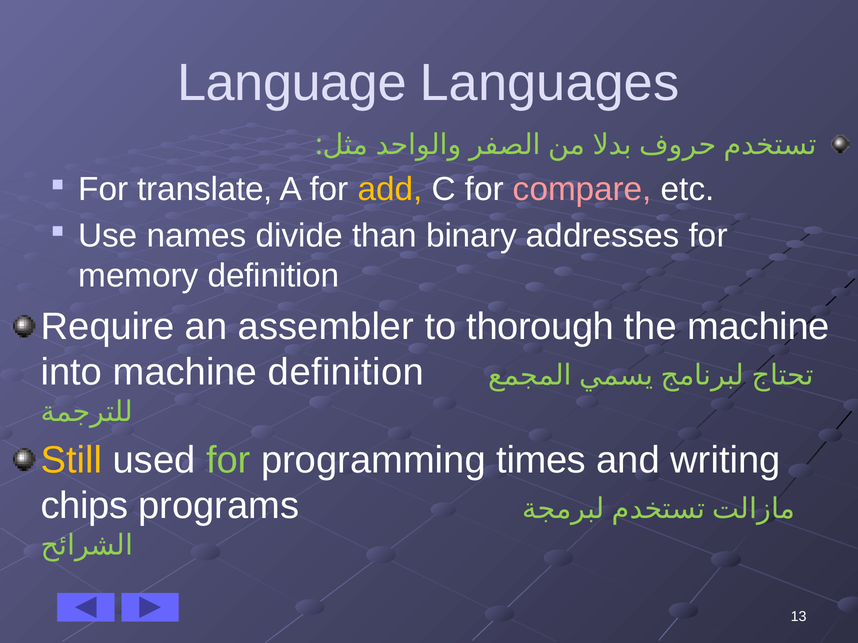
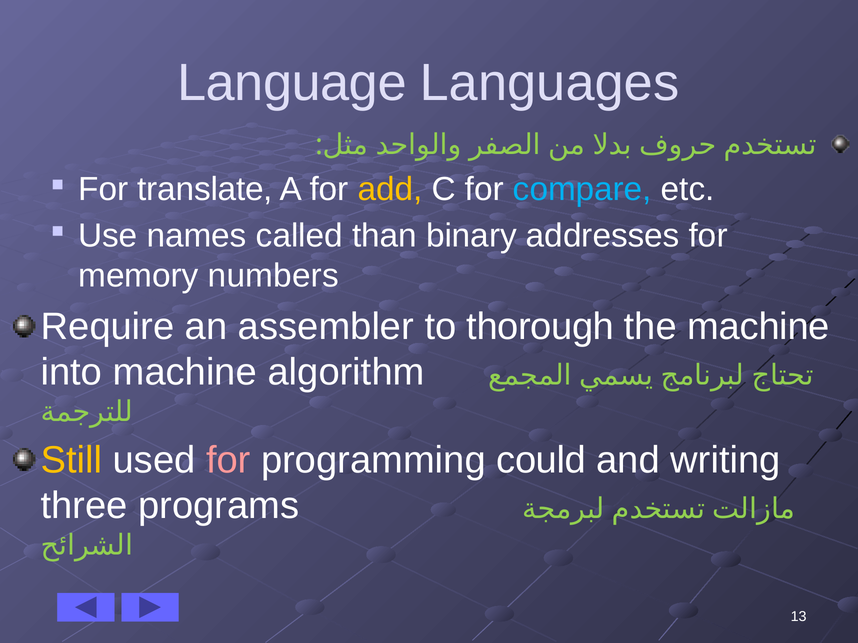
compare colour: pink -> light blue
divide: divide -> called
memory definition: definition -> numbers
machine definition: definition -> algorithm
for at (228, 460) colour: light green -> pink
times: times -> could
chips: chips -> three
